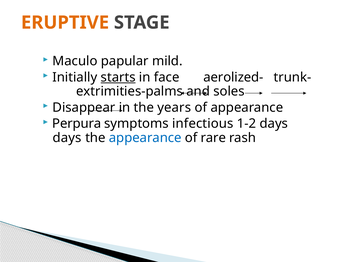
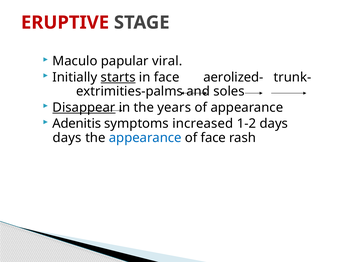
ERUPTIVE colour: orange -> red
mild: mild -> viral
Disappear underline: none -> present
Perpura: Perpura -> Adenitis
infectious: infectious -> increased
of rare: rare -> face
